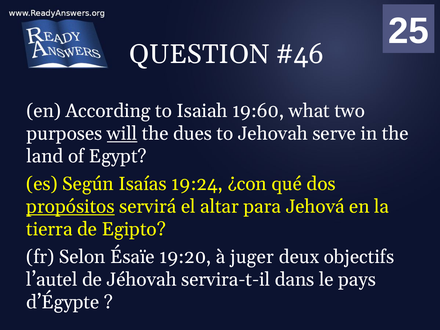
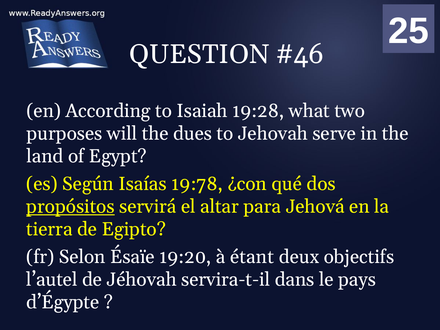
19:60: 19:60 -> 19:28
will underline: present -> none
19:24: 19:24 -> 19:78
juger: juger -> étant
